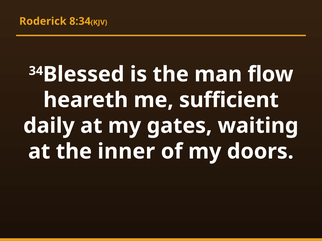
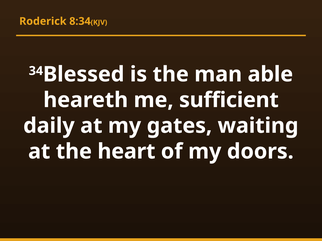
flow: flow -> able
inner: inner -> heart
